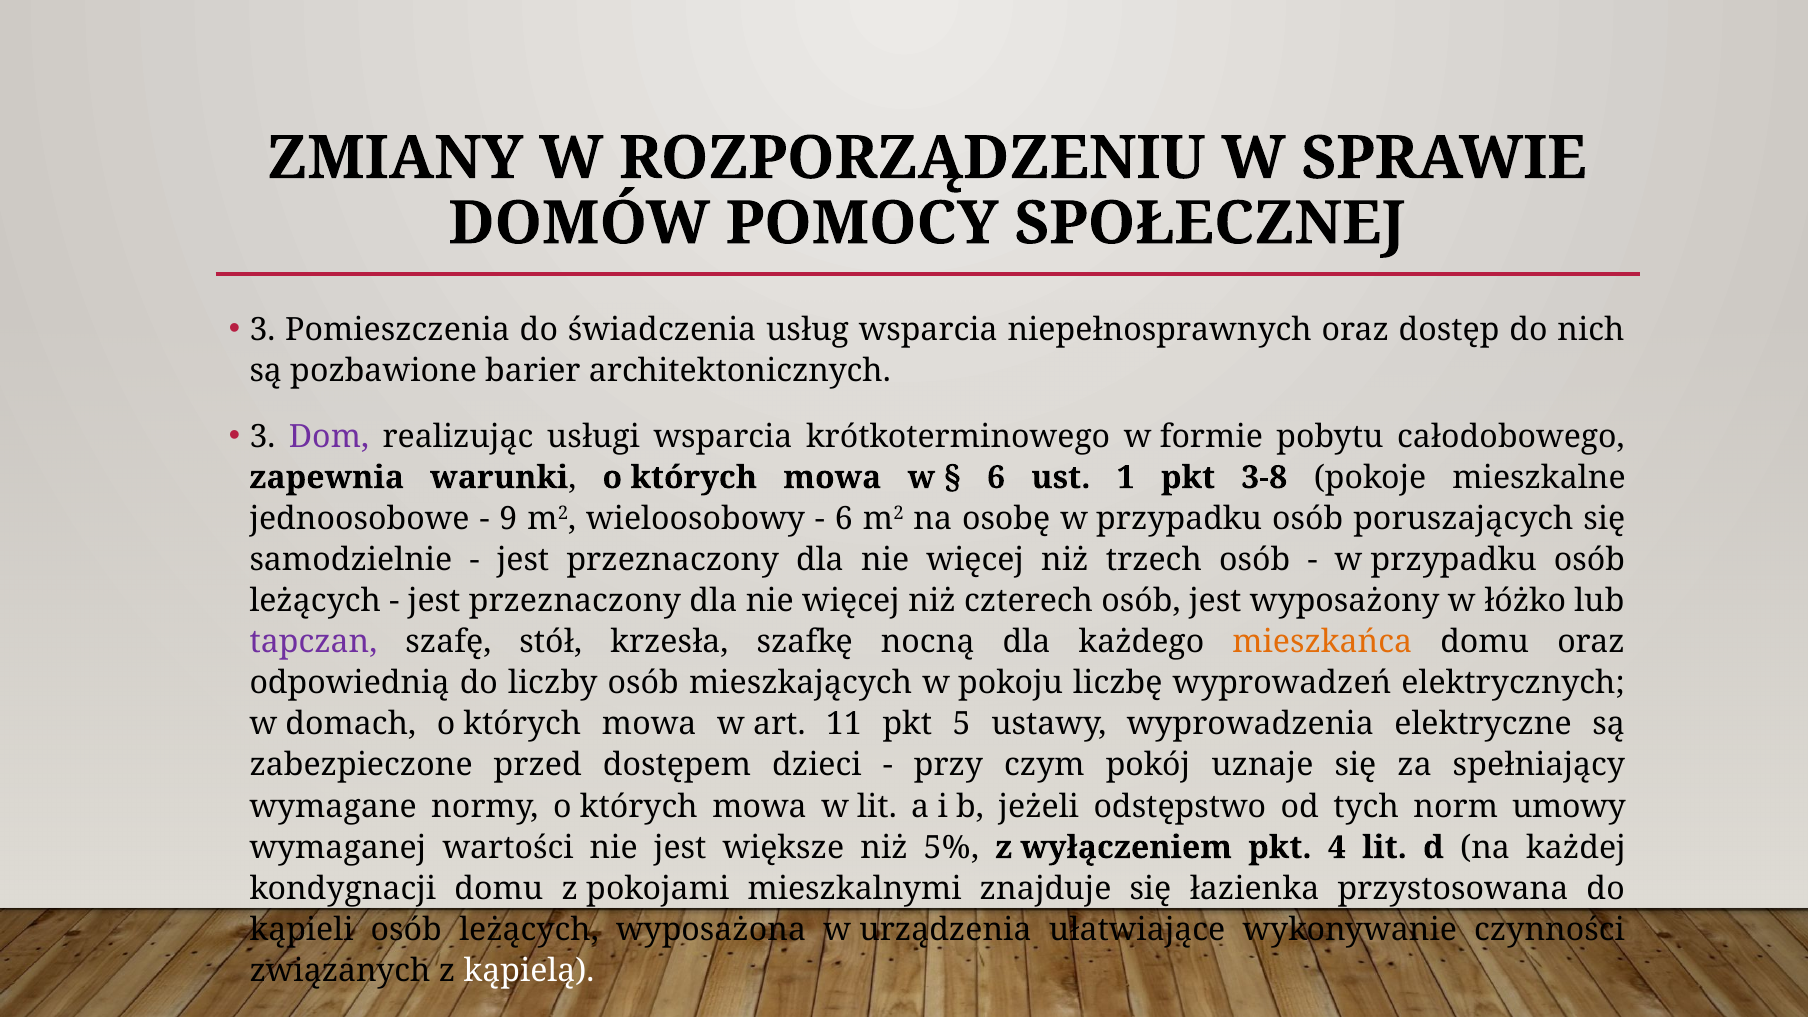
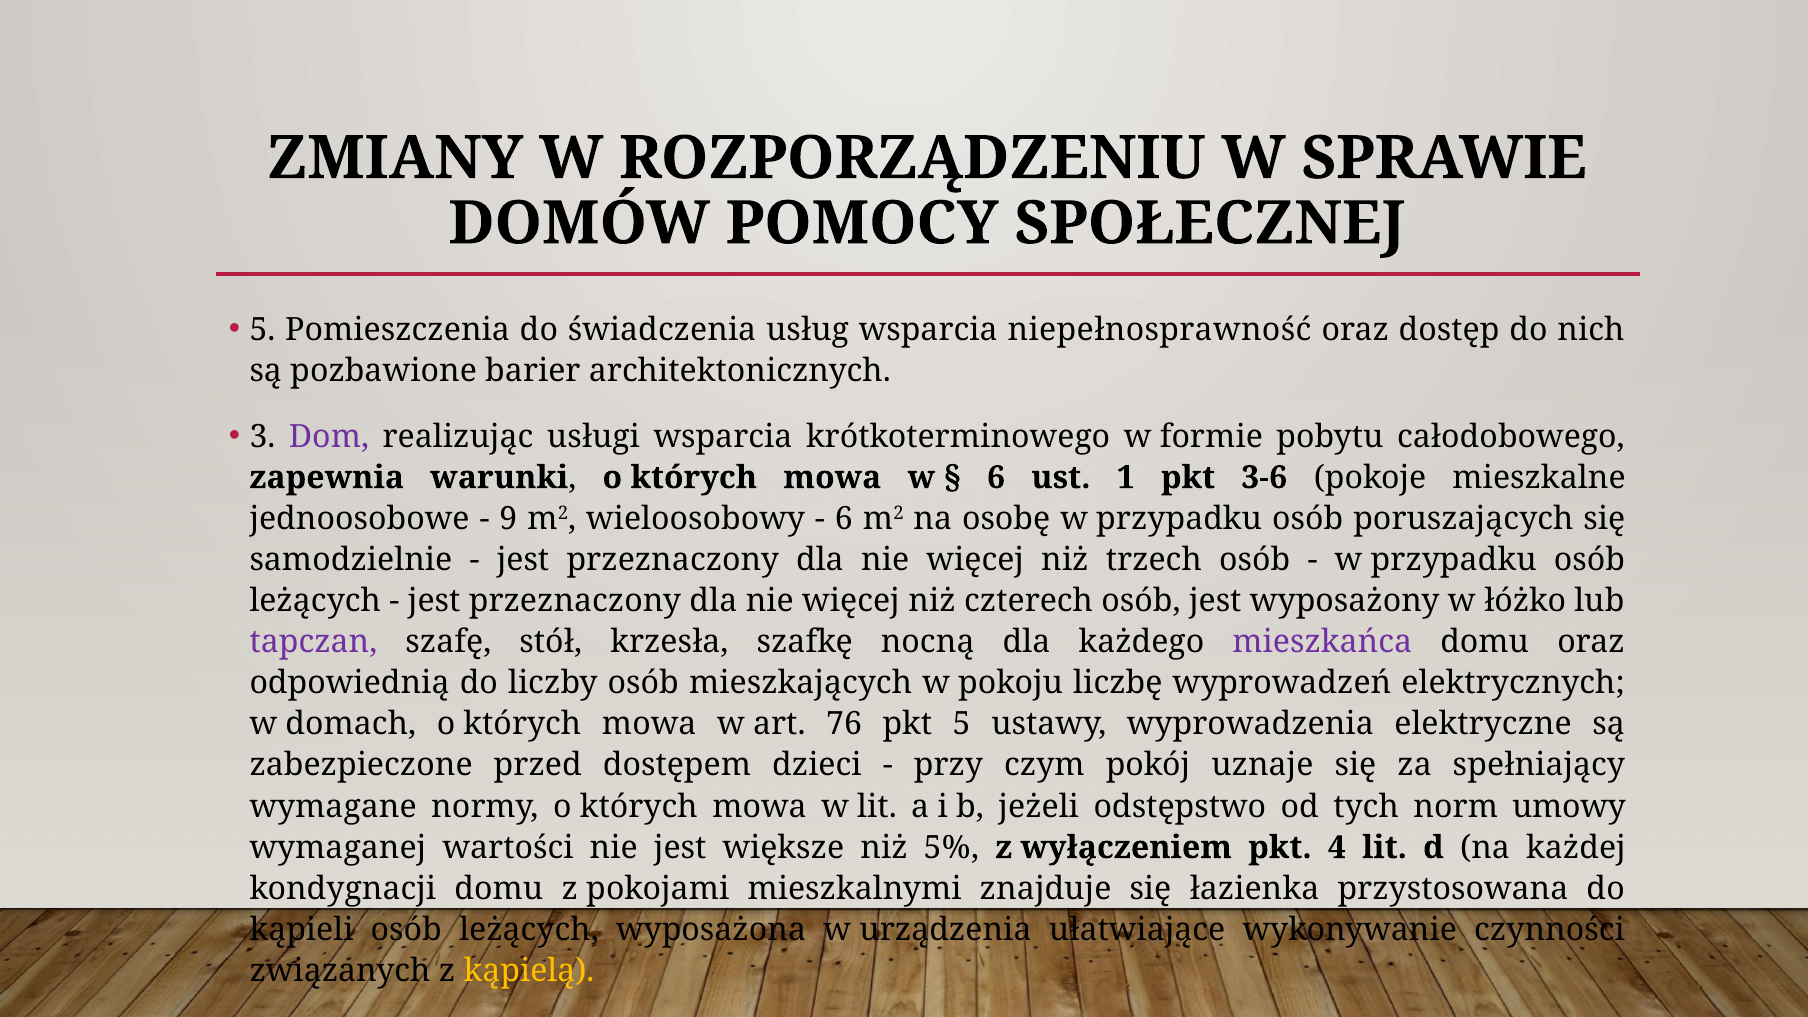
3 at (262, 330): 3 -> 5
niepełnosprawnych: niepełnosprawnych -> niepełnosprawność
3-8: 3-8 -> 3-6
mieszkańca colour: orange -> purple
11: 11 -> 76
kąpielą colour: white -> yellow
